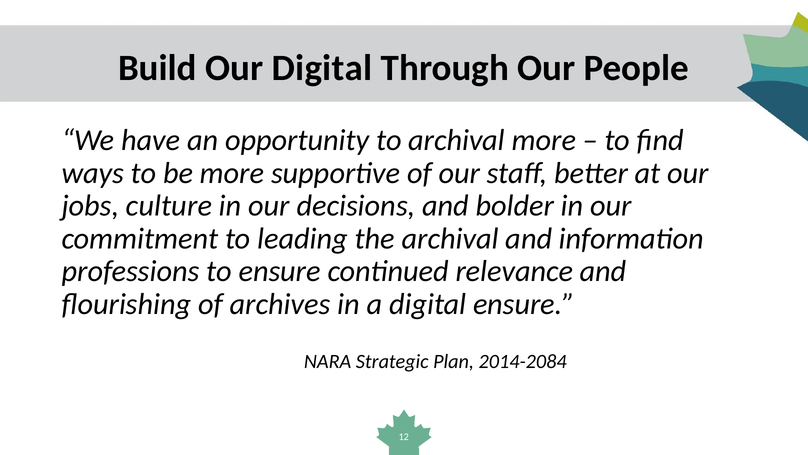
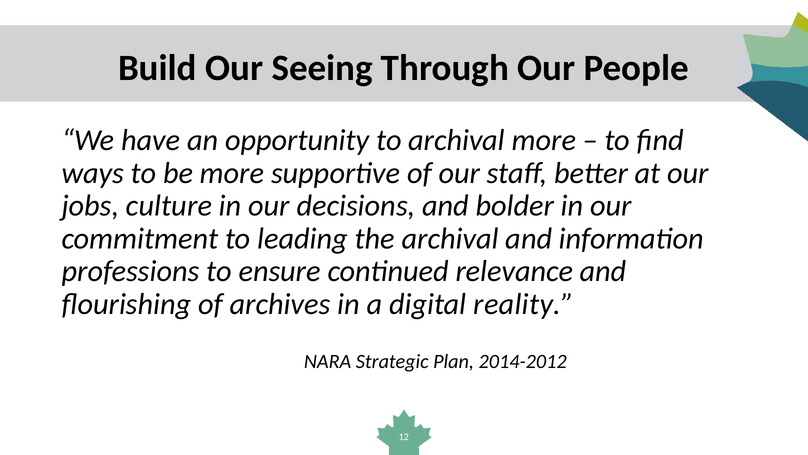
Our Digital: Digital -> Seeing
digital ensure: ensure -> reality
2014-2084: 2014-2084 -> 2014-2012
